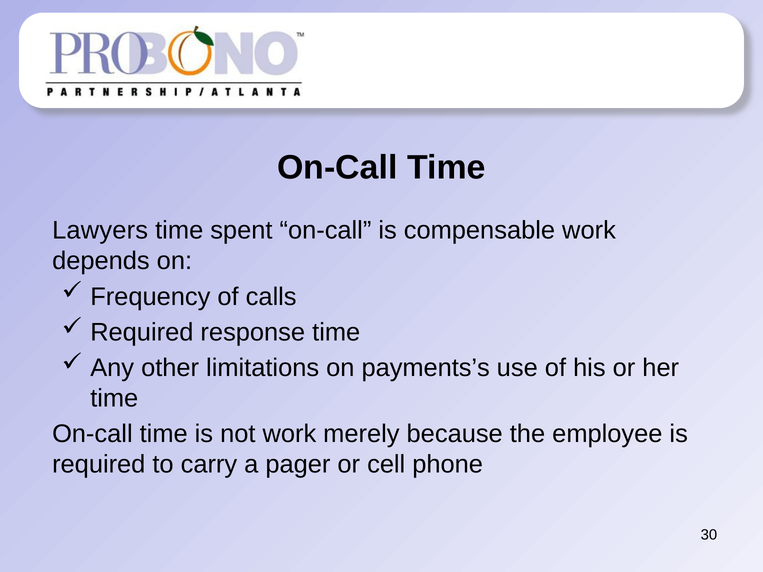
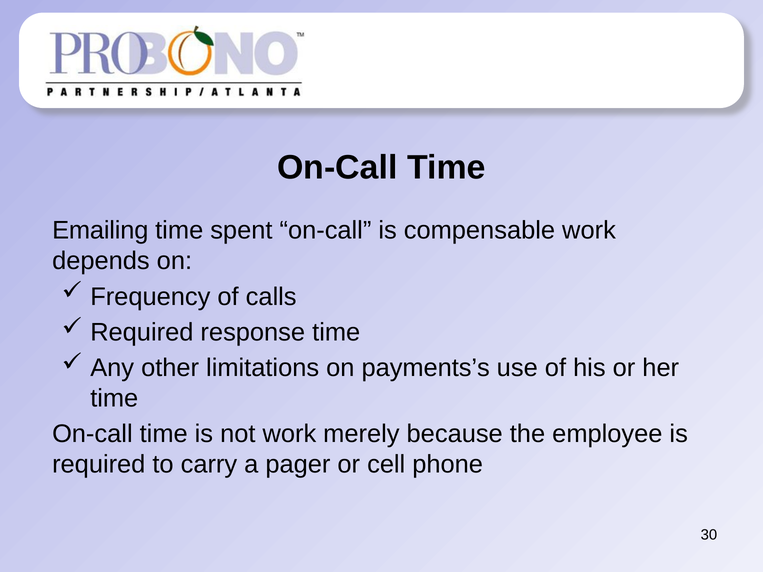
Lawyers: Lawyers -> Emailing
